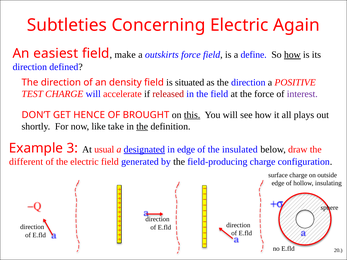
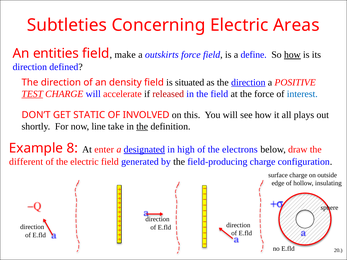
Again: Again -> Areas
easiest: easiest -> entities
direction at (248, 82) underline: none -> present
TEST underline: none -> present
interest colour: purple -> blue
HENCE: HENCE -> STATIC
BROUGHT: BROUGHT -> INVOLVED
this underline: present -> none
like: like -> line
3: 3 -> 8
usual: usual -> enter
in edge: edge -> high
insulated: insulated -> electrons
